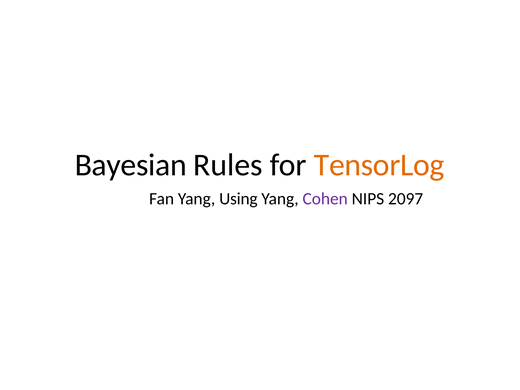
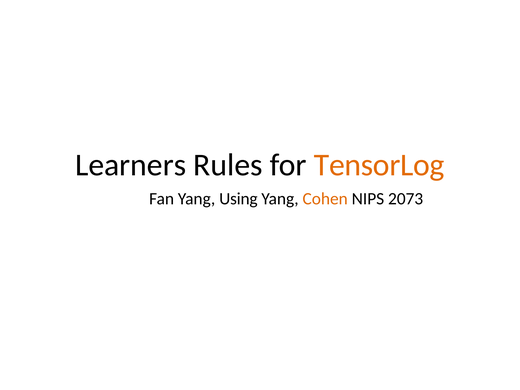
Bayesian: Bayesian -> Learners
Cohen colour: purple -> orange
2097: 2097 -> 2073
